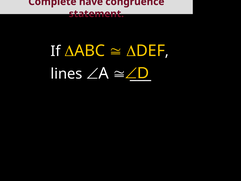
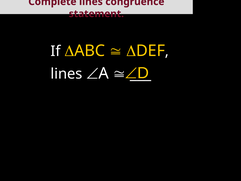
Complete have: have -> lines
